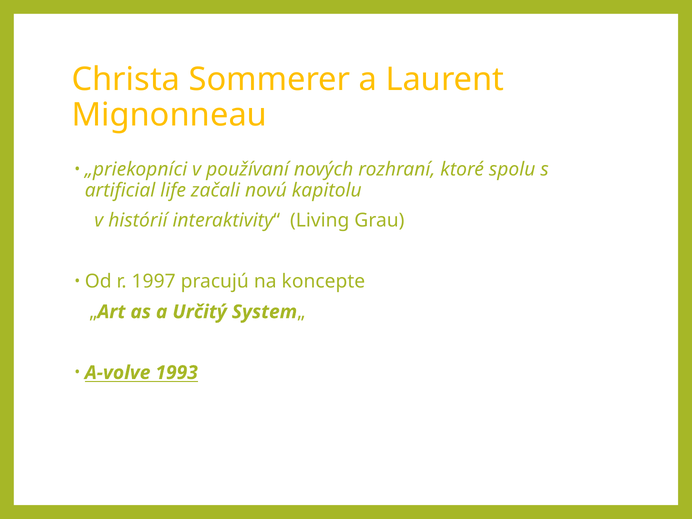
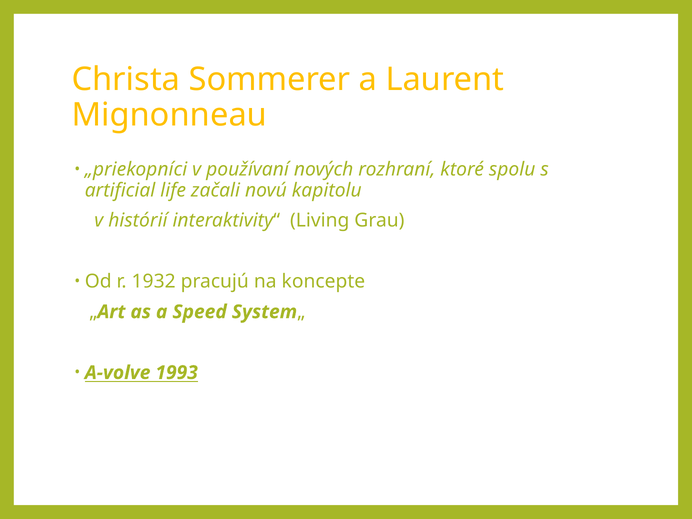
1997: 1997 -> 1932
Určitý: Určitý -> Speed
